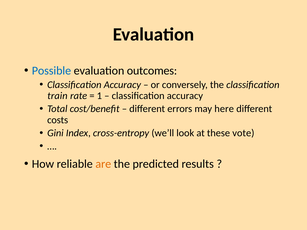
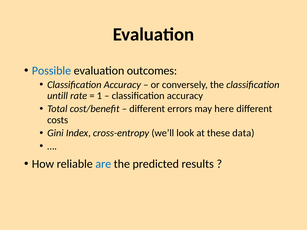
train: train -> untill
vote: vote -> data
are colour: orange -> blue
